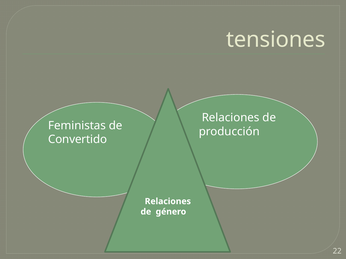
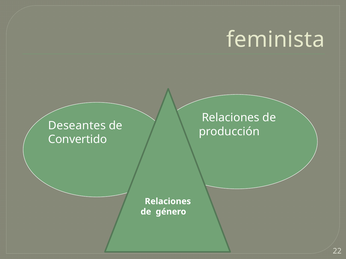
tensiones: tensiones -> feminista
Feministas: Feministas -> Deseantes
